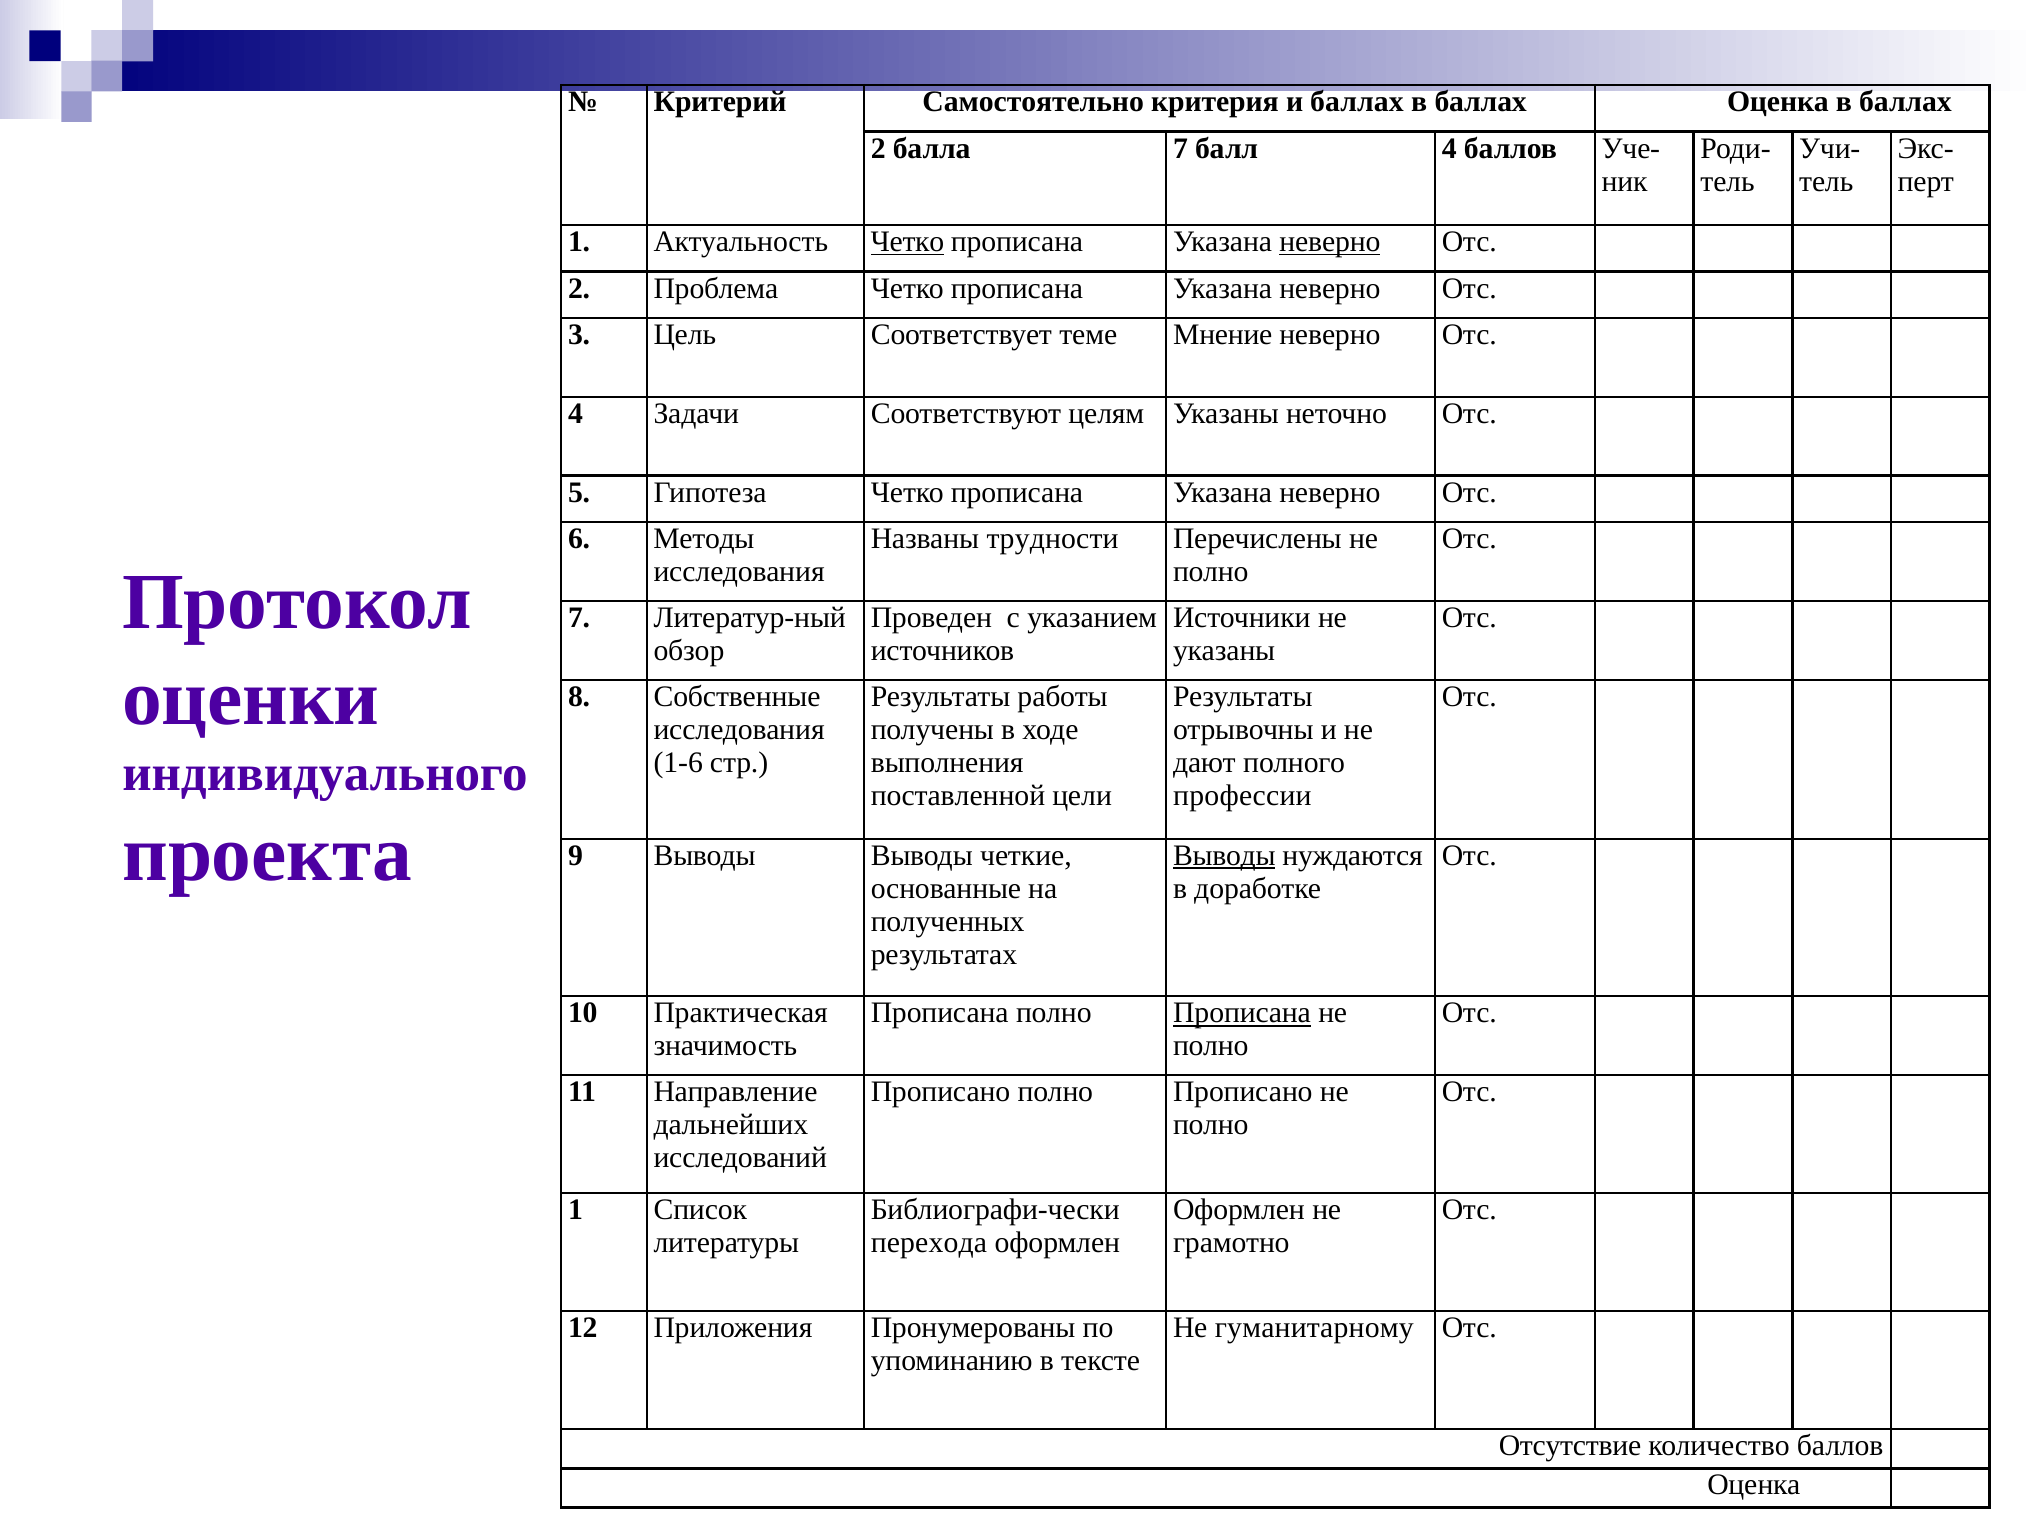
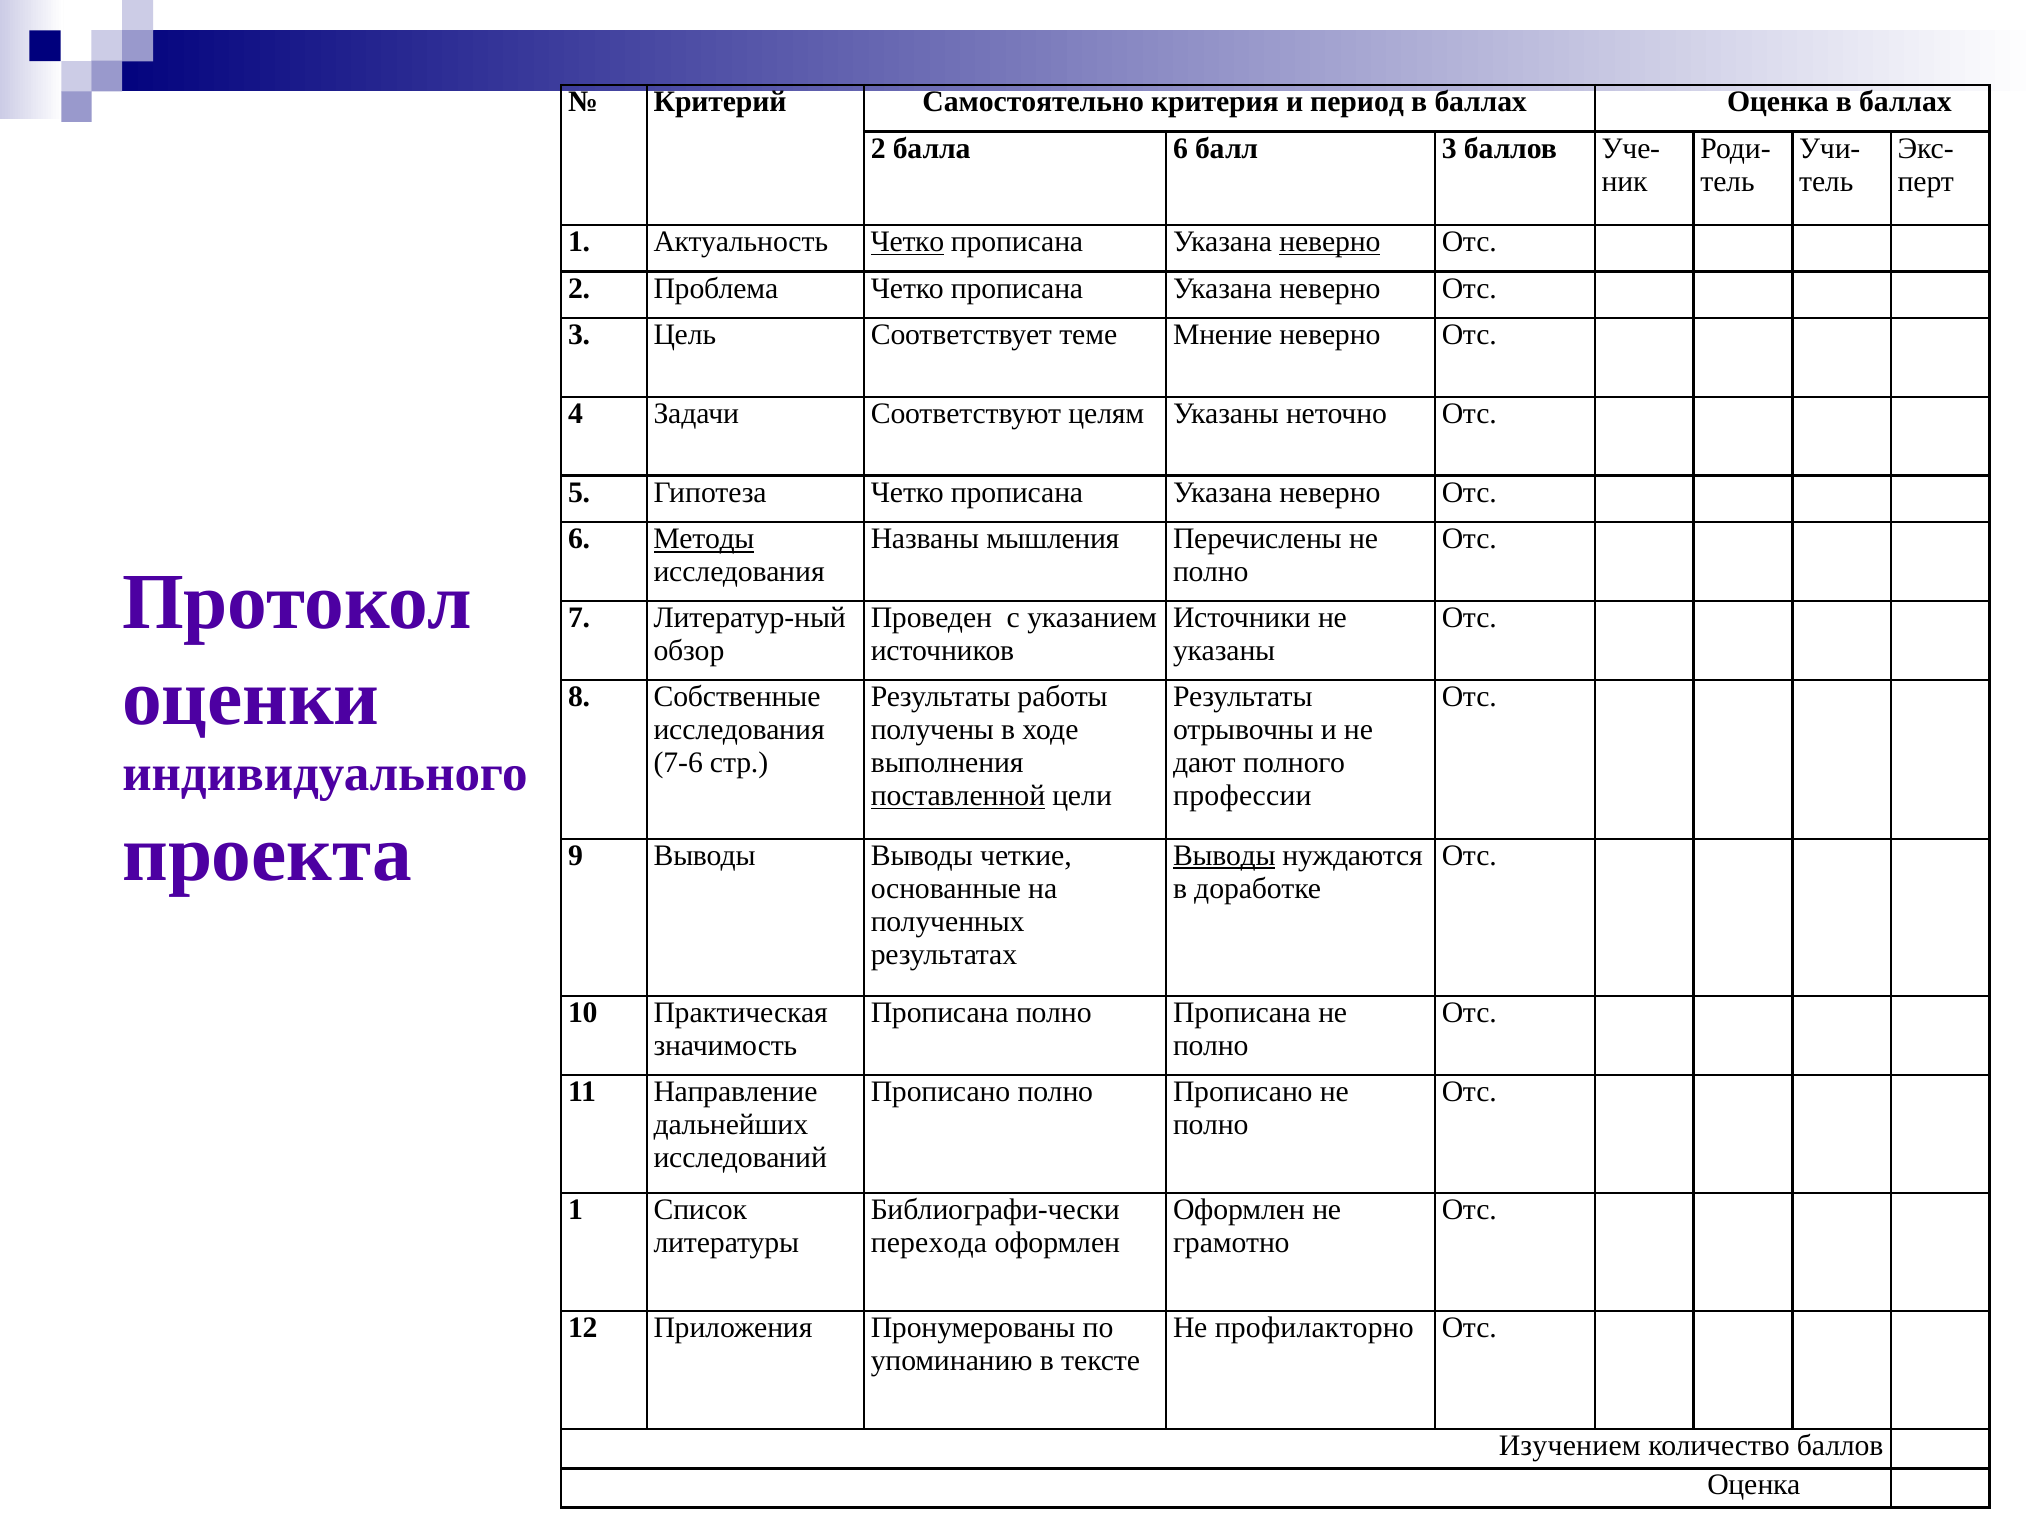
и баллах: баллах -> период
балла 7: 7 -> 6
балл 4: 4 -> 3
Методы underline: none -> present
трудности: трудности -> мышления
1-6: 1-6 -> 7-6
поставленной underline: none -> present
Прописана at (1242, 1013) underline: present -> none
гуманитарному: гуманитарному -> профилакторно
Отсутствие: Отсутствие -> Изучением
